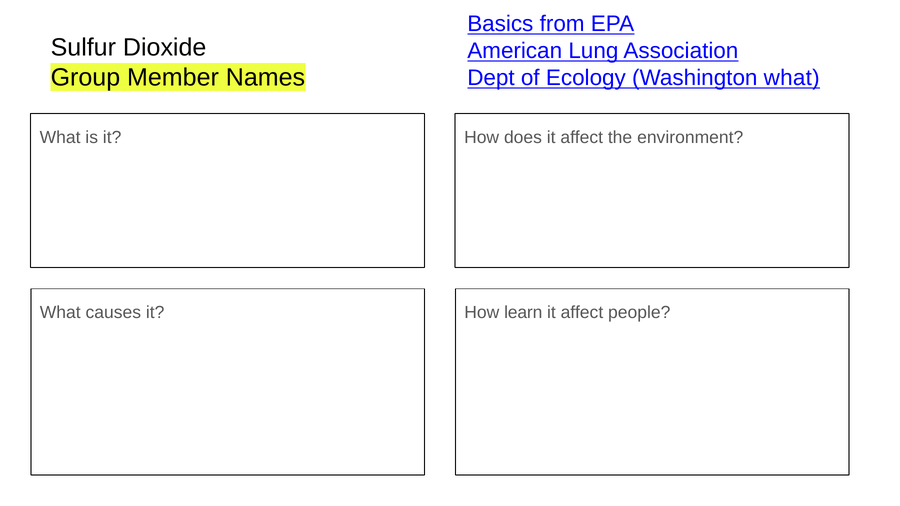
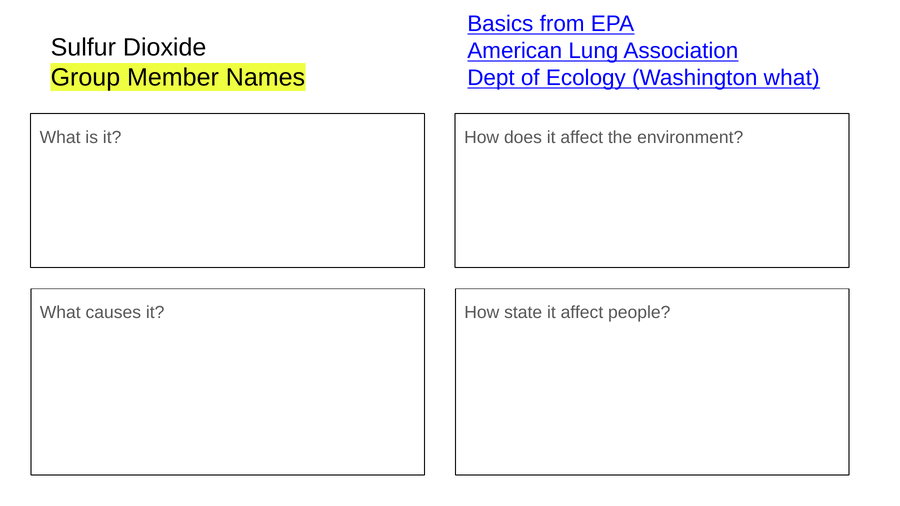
learn: learn -> state
